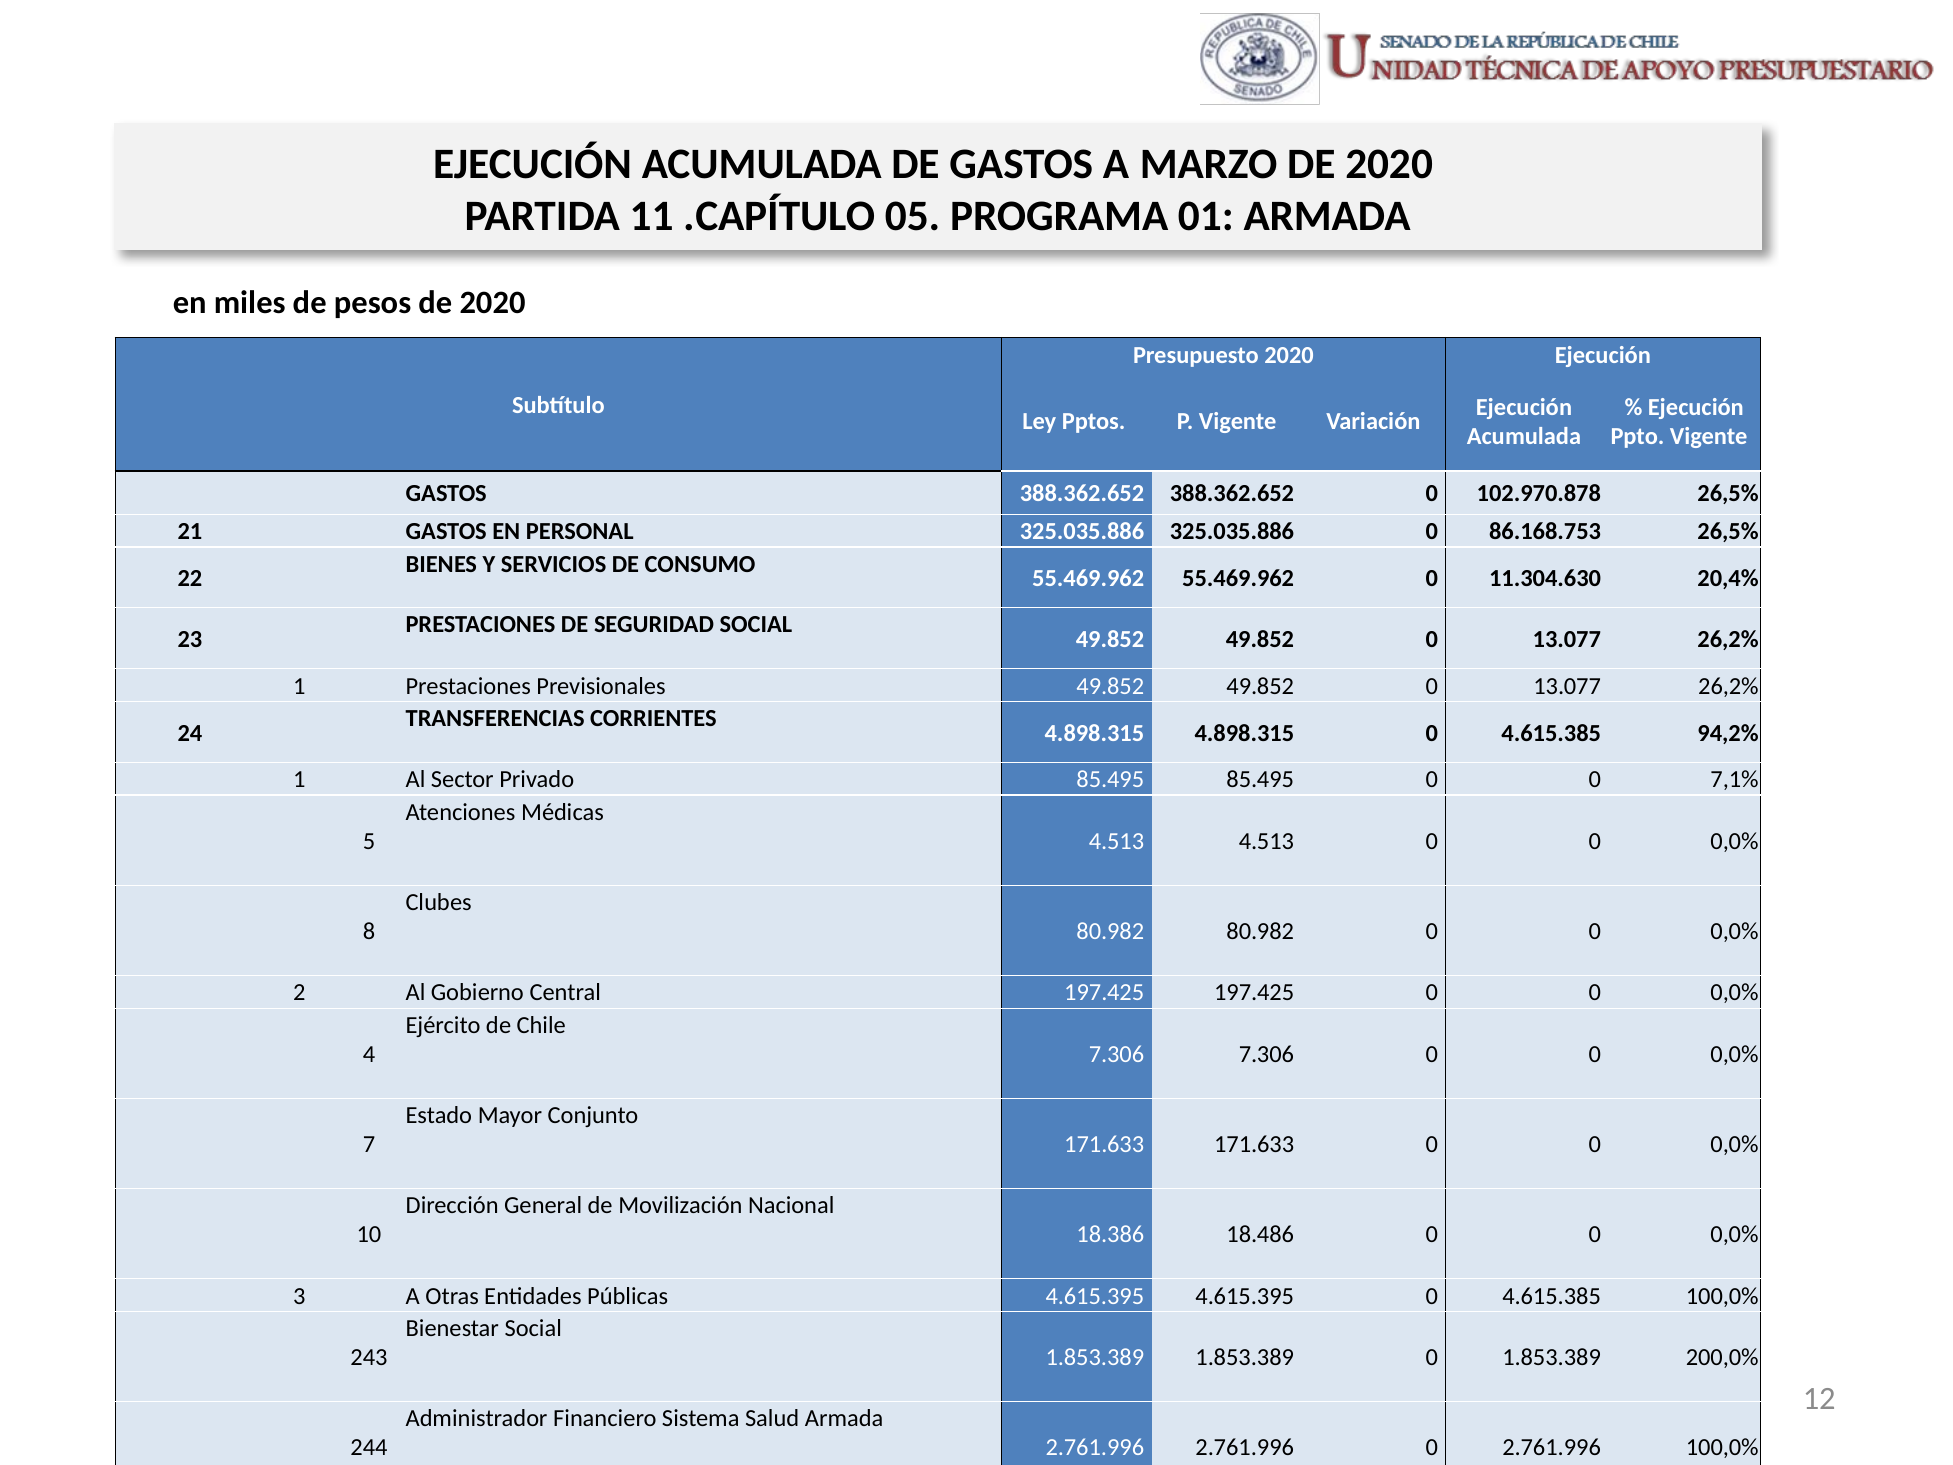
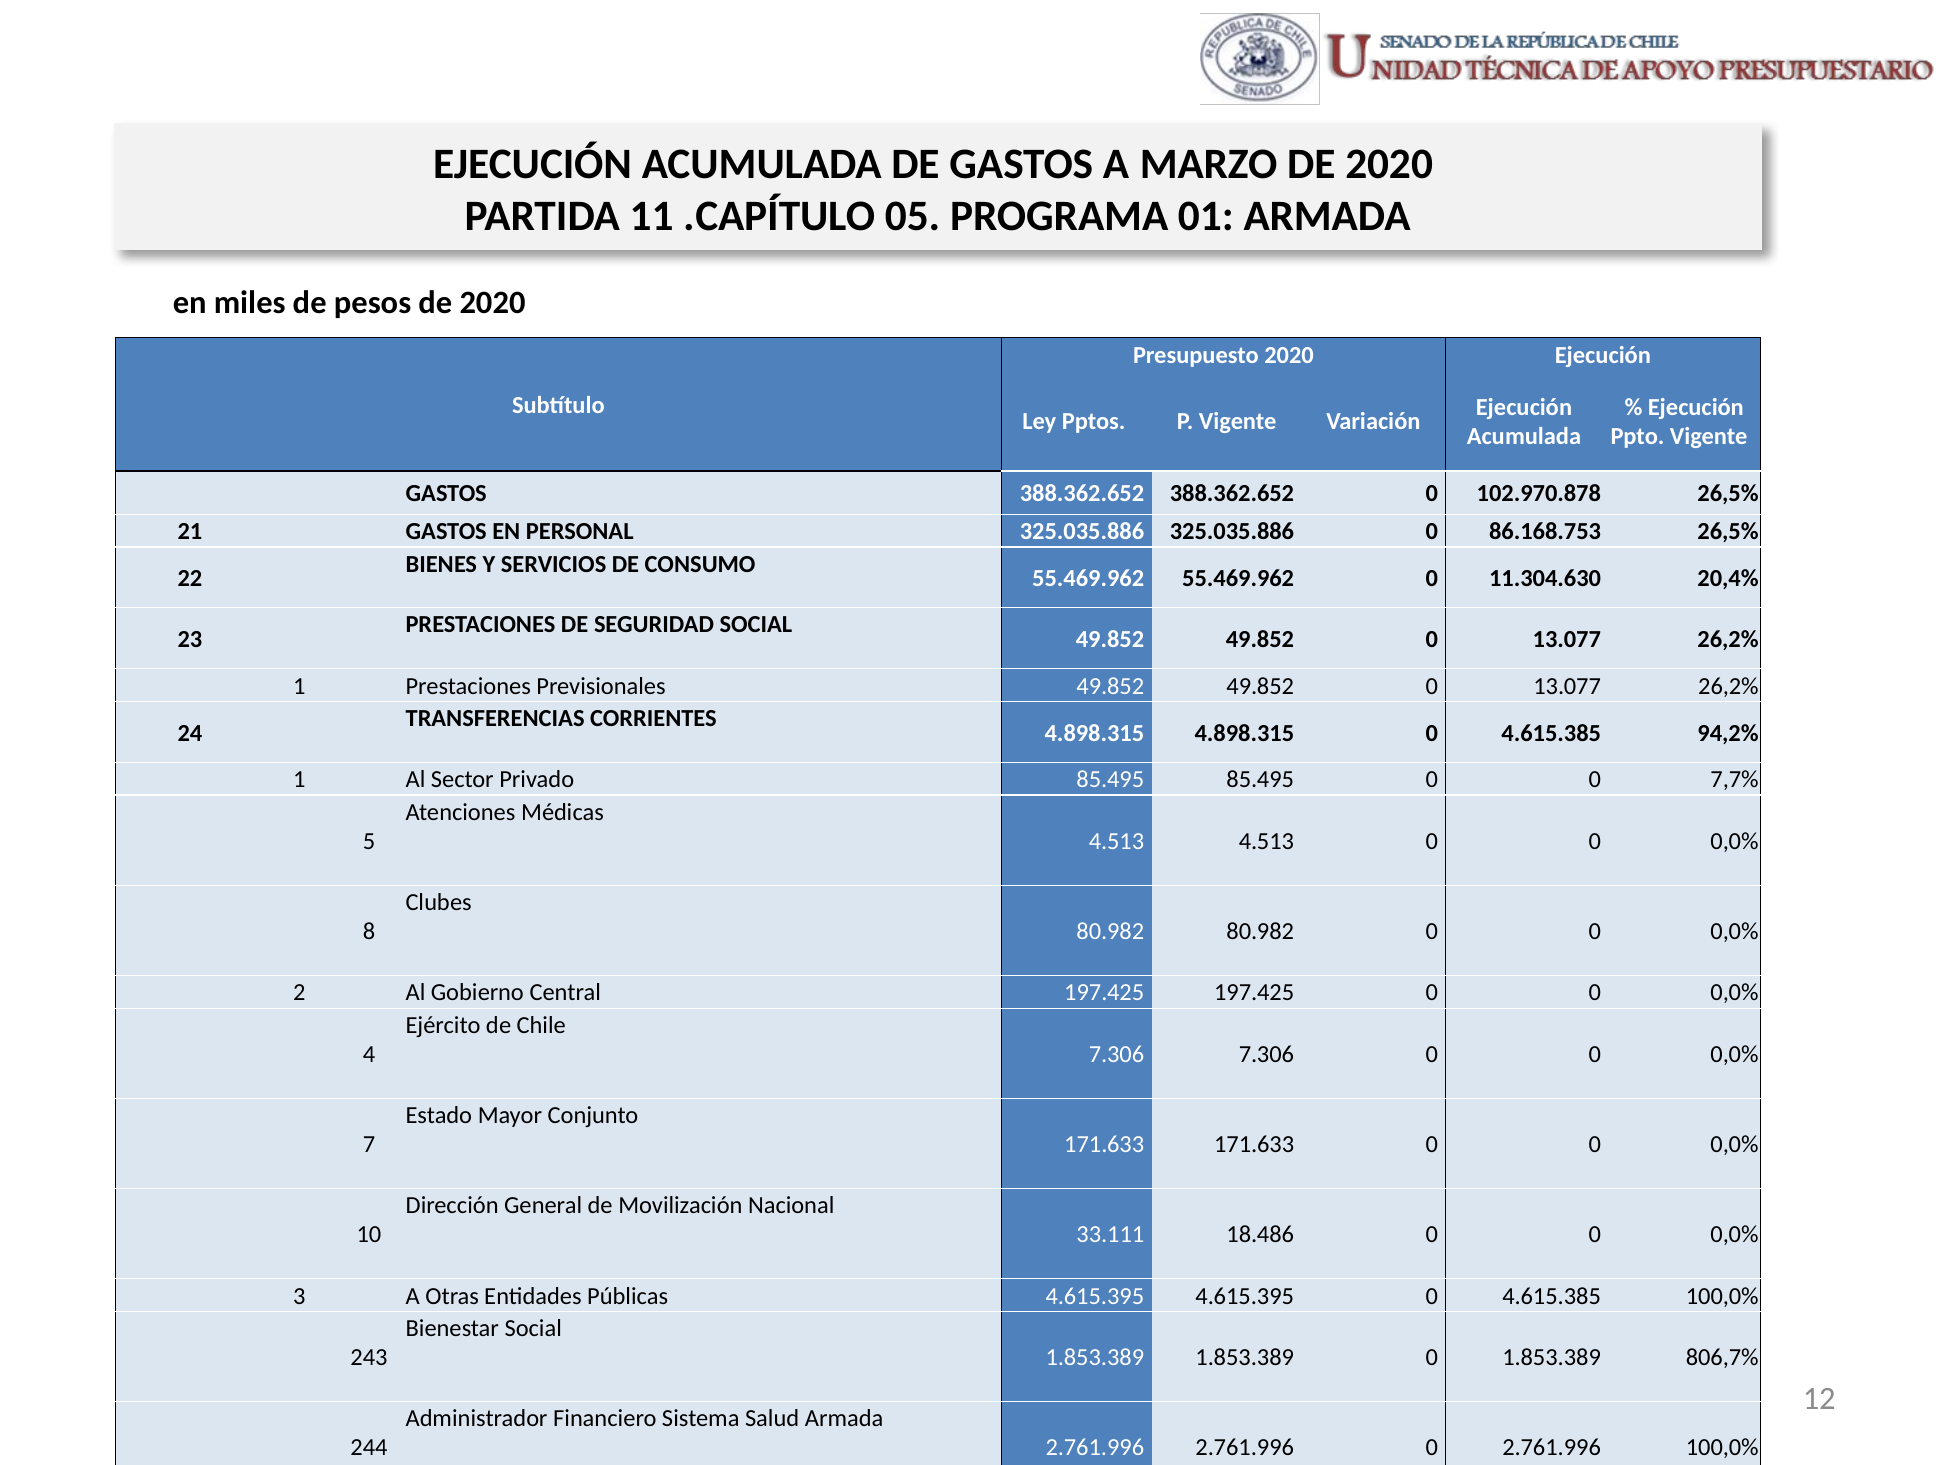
7,1%: 7,1% -> 7,7%
18.386: 18.386 -> 33.111
200,0%: 200,0% -> 806,7%
